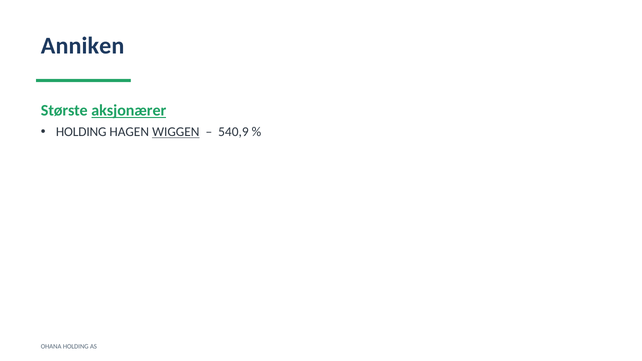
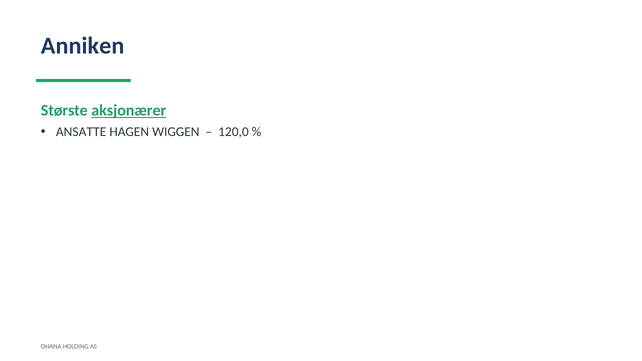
HOLDING at (81, 132): HOLDING -> ANSATTE
WIGGEN underline: present -> none
540,9: 540,9 -> 120,0
